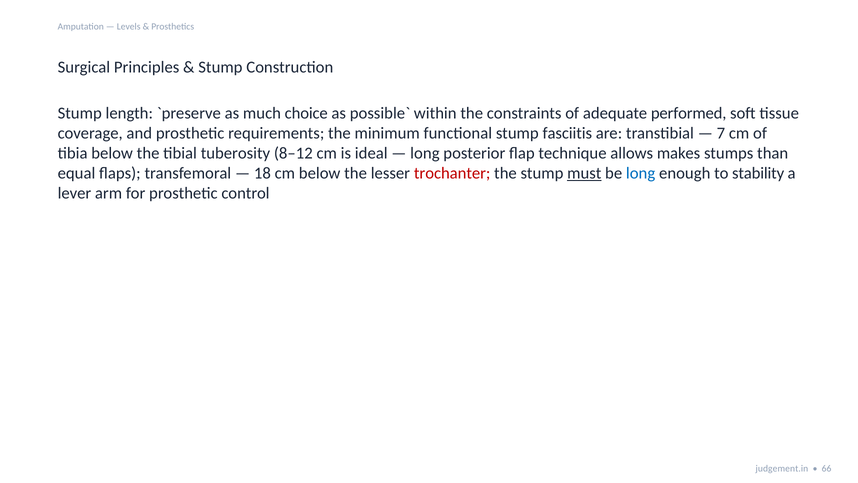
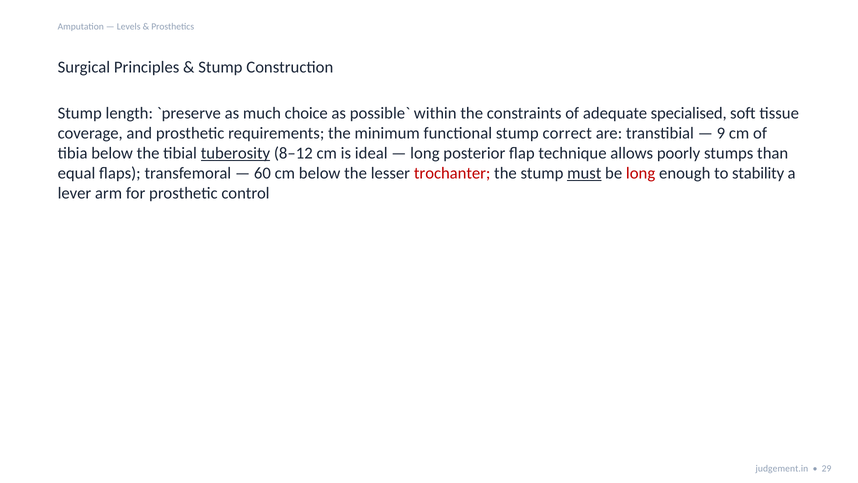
performed: performed -> specialised
fasciitis: fasciitis -> correct
7: 7 -> 9
tuberosity underline: none -> present
makes: makes -> poorly
18: 18 -> 60
long at (641, 173) colour: blue -> red
66: 66 -> 29
